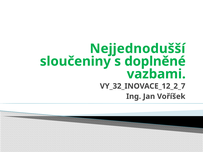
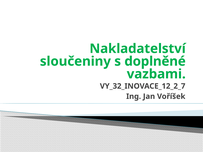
Nejjednodušší: Nejjednodušší -> Nakladatelství
